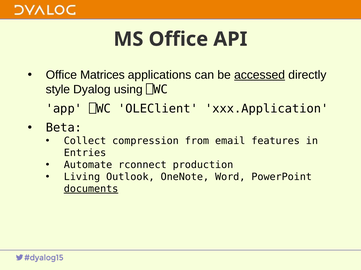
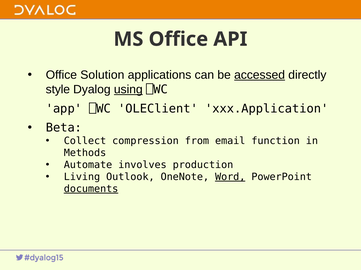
Matrices: Matrices -> Solution
using underline: none -> present
features: features -> function
Entries: Entries -> Methods
rconnect: rconnect -> involves
Word underline: none -> present
